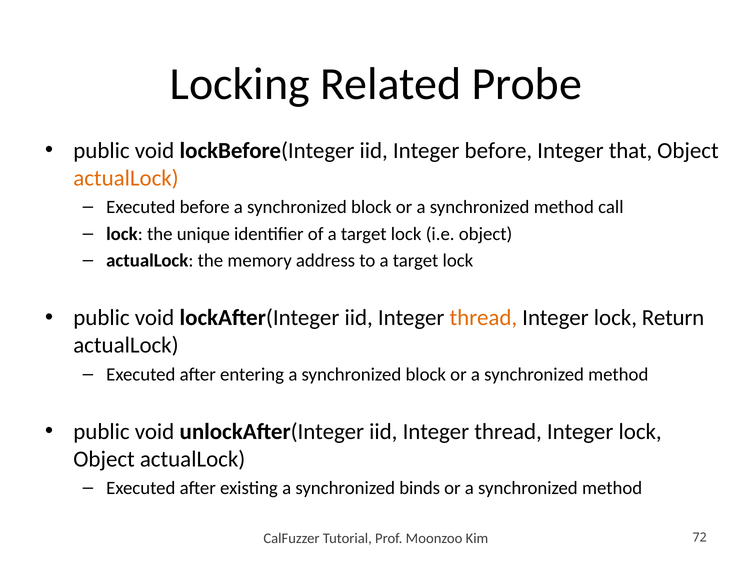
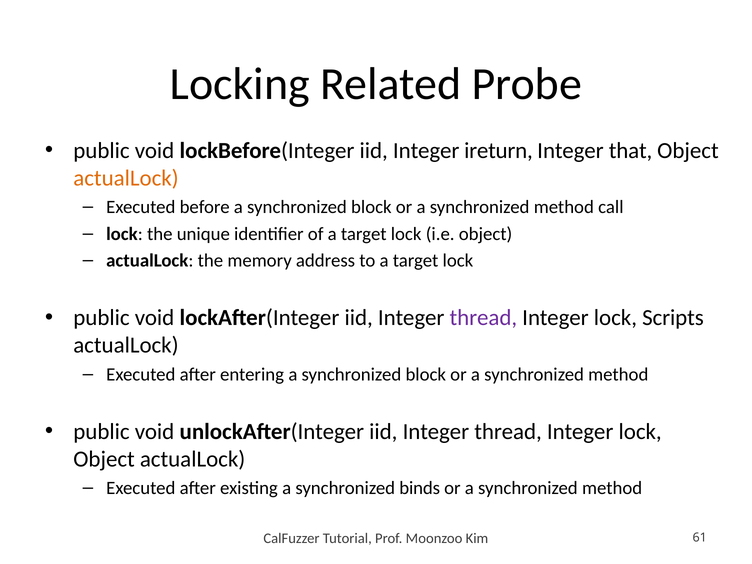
Integer before: before -> ireturn
thread at (483, 318) colour: orange -> purple
Return: Return -> Scripts
72: 72 -> 61
